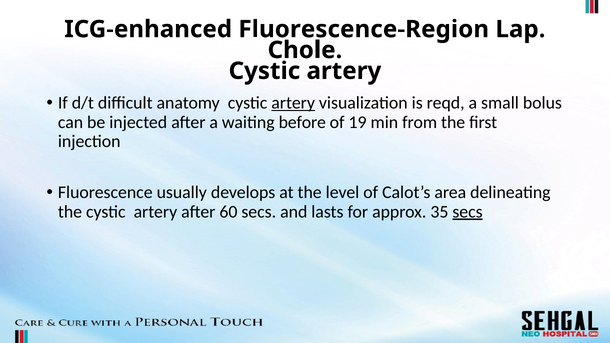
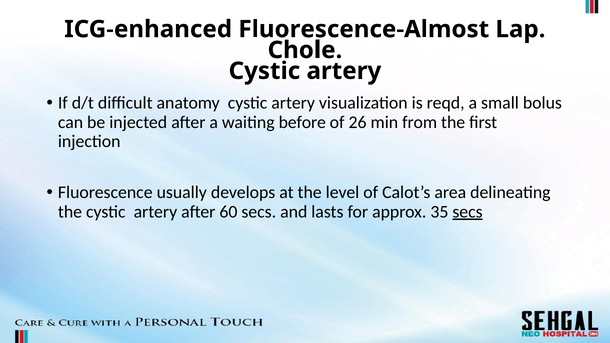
Fluorescence-Region: Fluorescence-Region -> Fluorescence-Almost
artery at (293, 103) underline: present -> none
19: 19 -> 26
